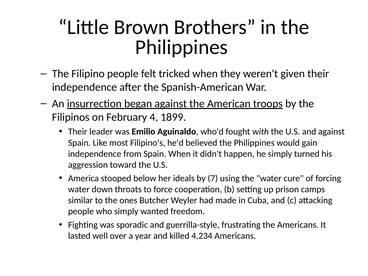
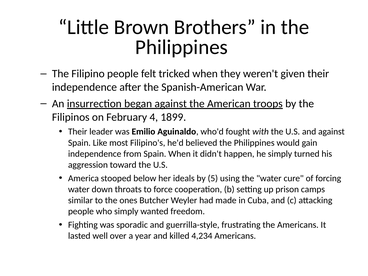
7: 7 -> 5
